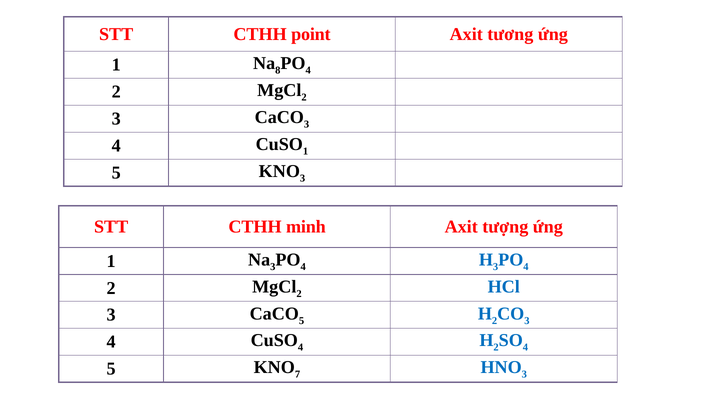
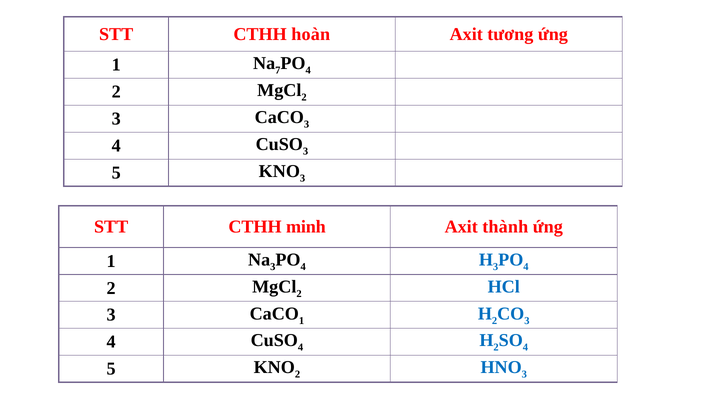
point: point -> hoàn
8: 8 -> 7
1 at (306, 151): 1 -> 3
tượng: tượng -> thành
5 at (302, 321): 5 -> 1
7 at (298, 375): 7 -> 2
